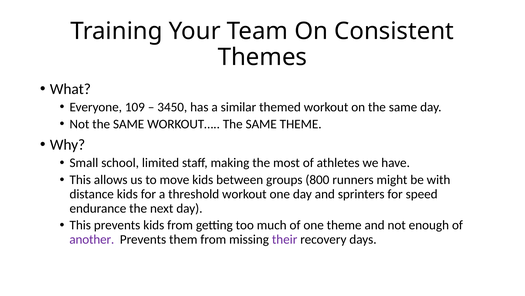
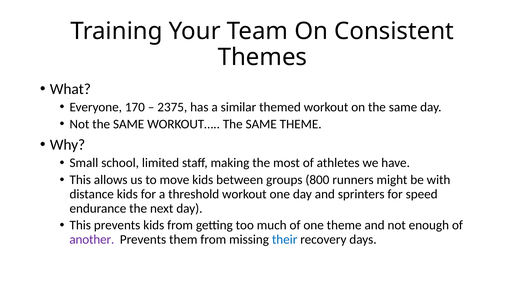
109: 109 -> 170
3450: 3450 -> 2375
their colour: purple -> blue
